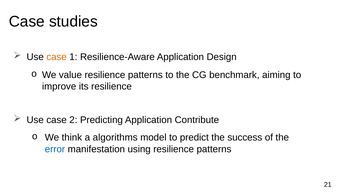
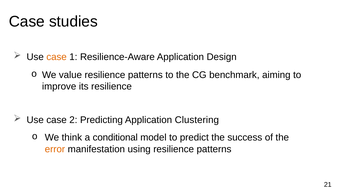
Contribute: Contribute -> Clustering
algorithms: algorithms -> conditional
error colour: blue -> orange
